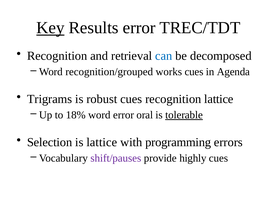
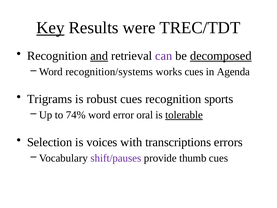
Results error: error -> were
and underline: none -> present
can colour: blue -> purple
decomposed underline: none -> present
recognition/grouped: recognition/grouped -> recognition/systems
recognition lattice: lattice -> sports
18%: 18% -> 74%
is lattice: lattice -> voices
programming: programming -> transcriptions
highly: highly -> thumb
